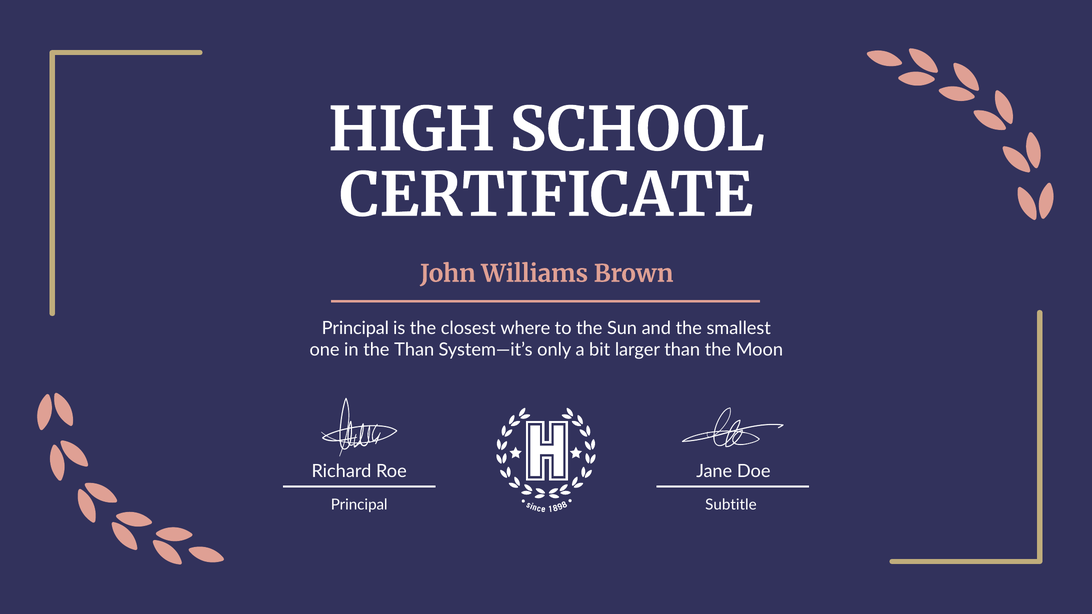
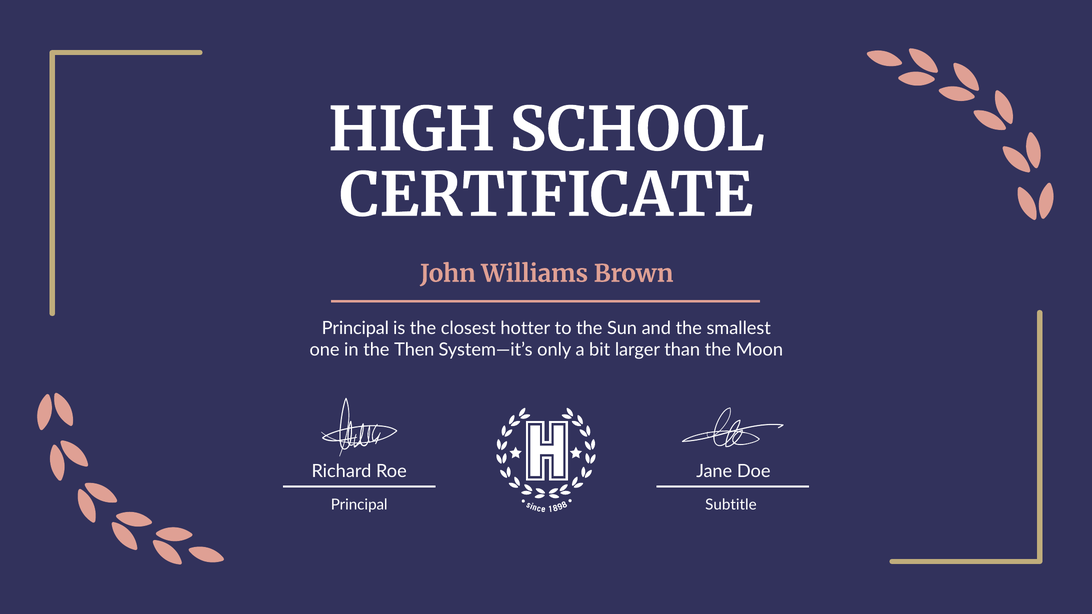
where: where -> hotter
the Than: Than -> Then
